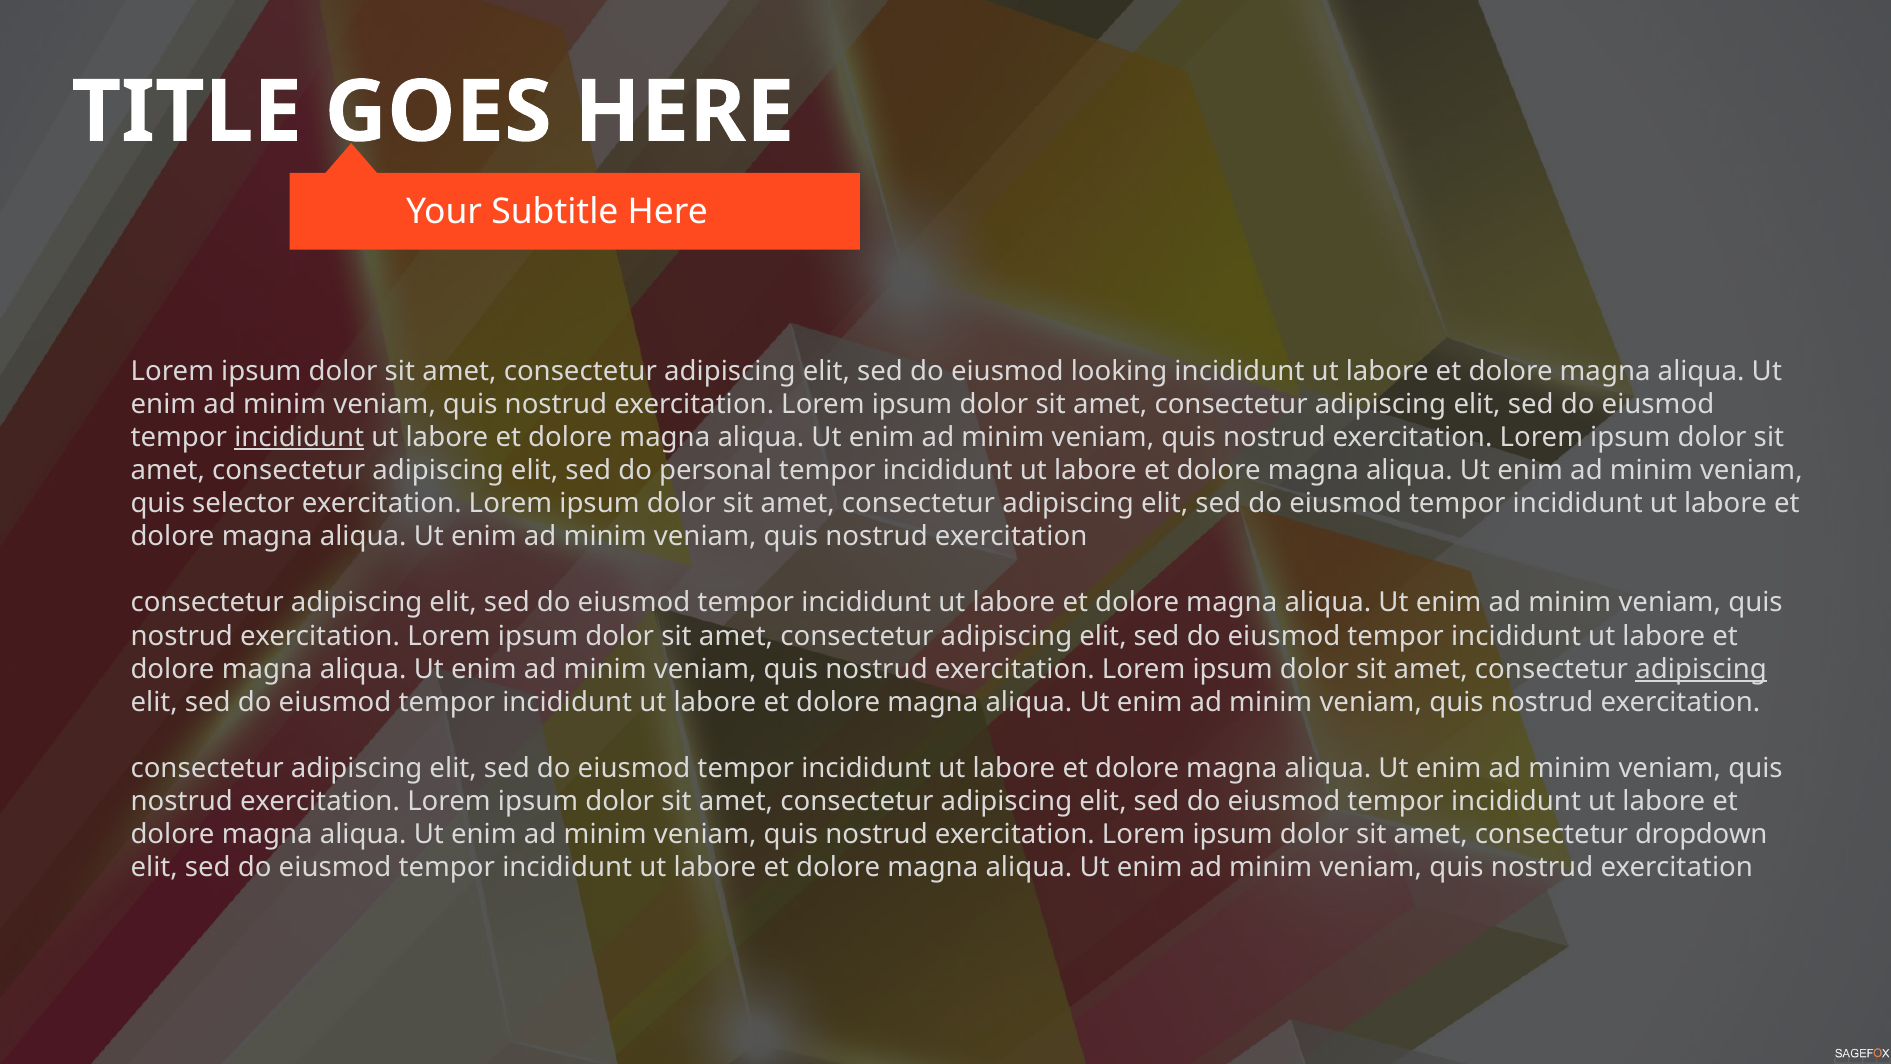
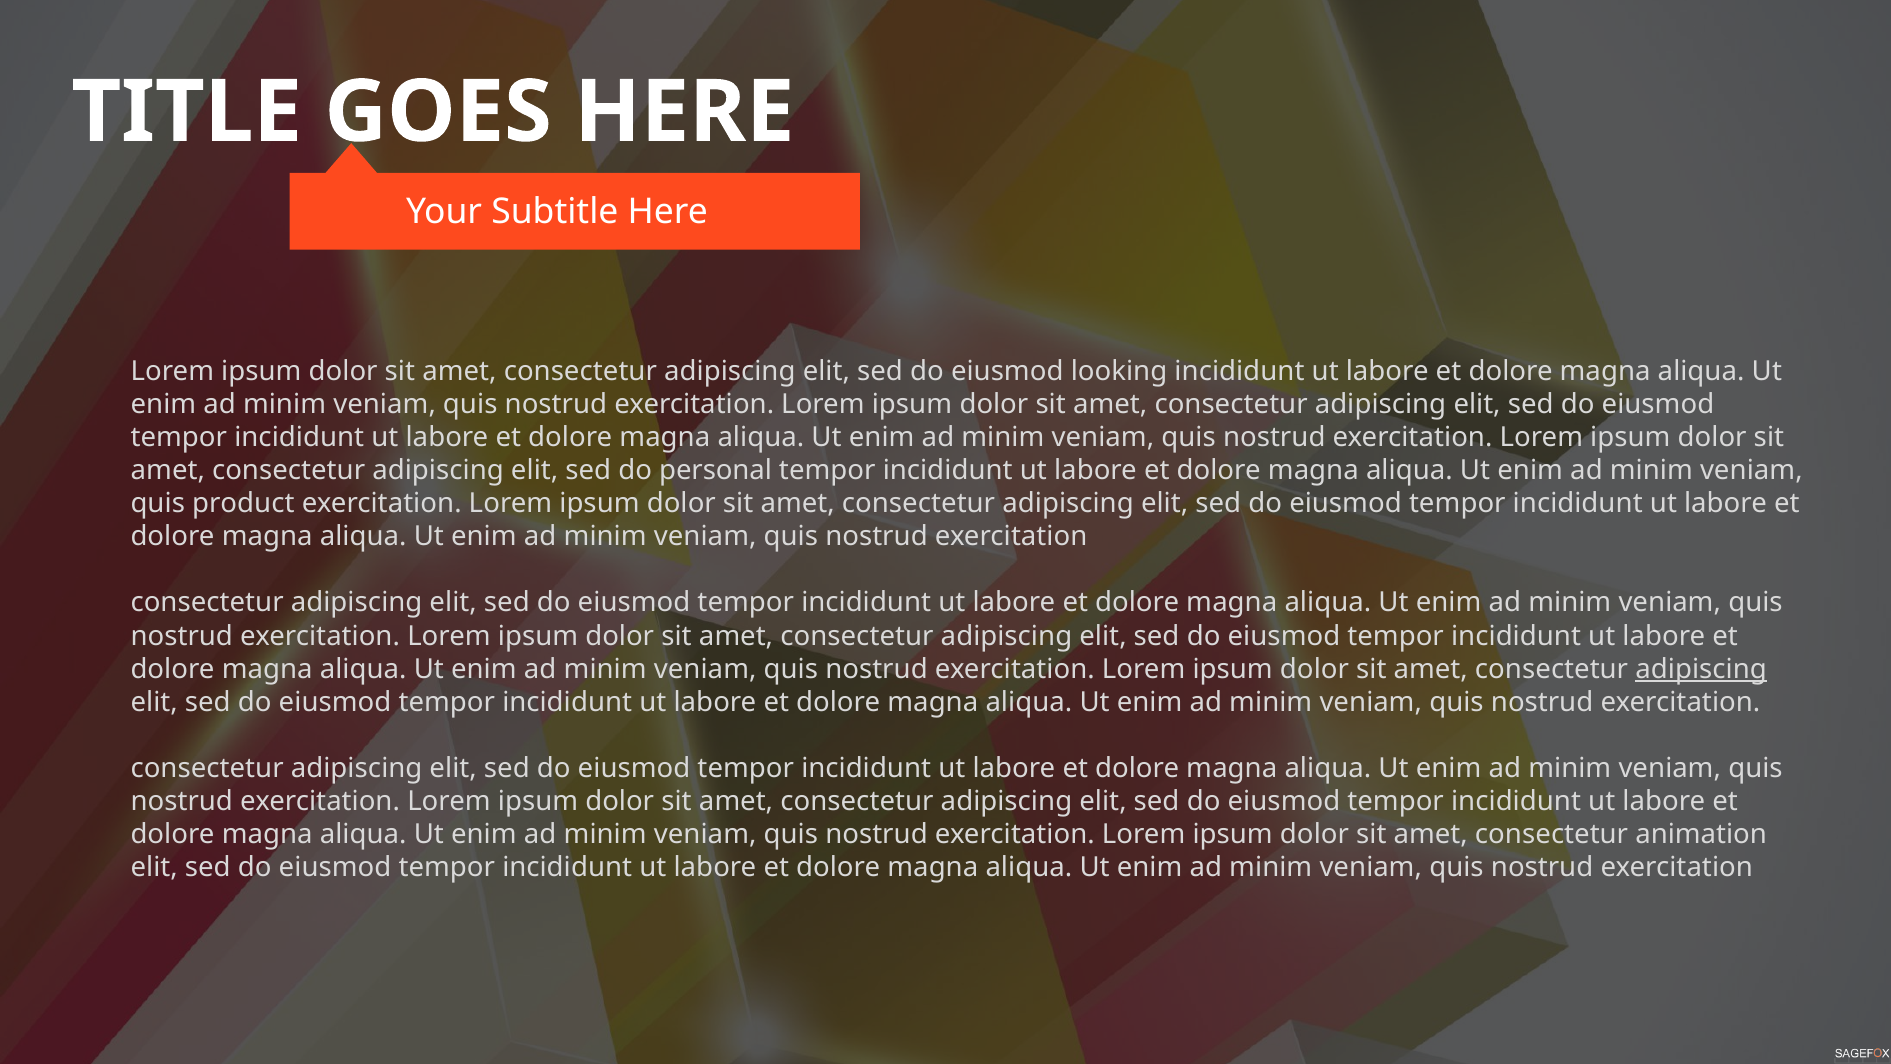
incididunt at (299, 437) underline: present -> none
selector: selector -> product
dropdown: dropdown -> animation
